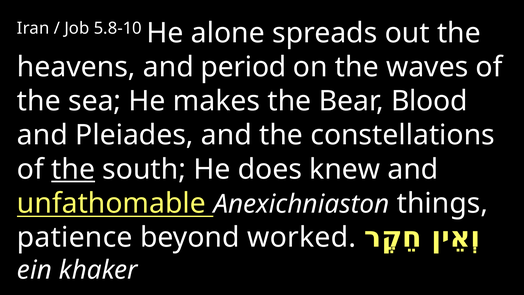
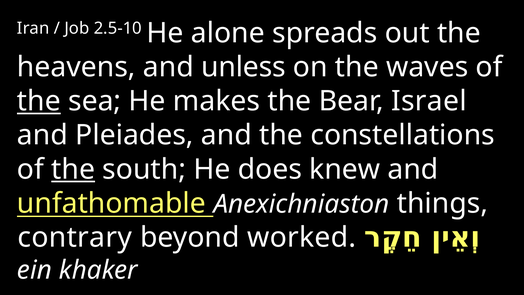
5.8-10: 5.8-10 -> 2.5-10
period: period -> unless
the at (39, 101) underline: none -> present
Blood: Blood -> Israel
patience: patience -> contrary
